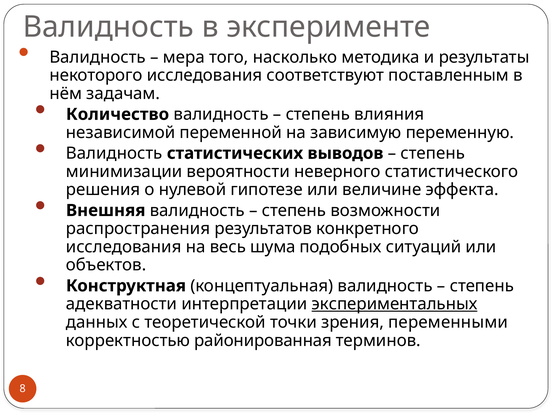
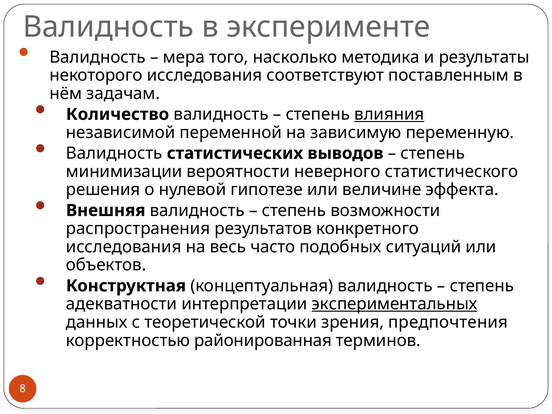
влияния underline: none -> present
шума: шума -> часто
переменными: переменными -> предпочтения
